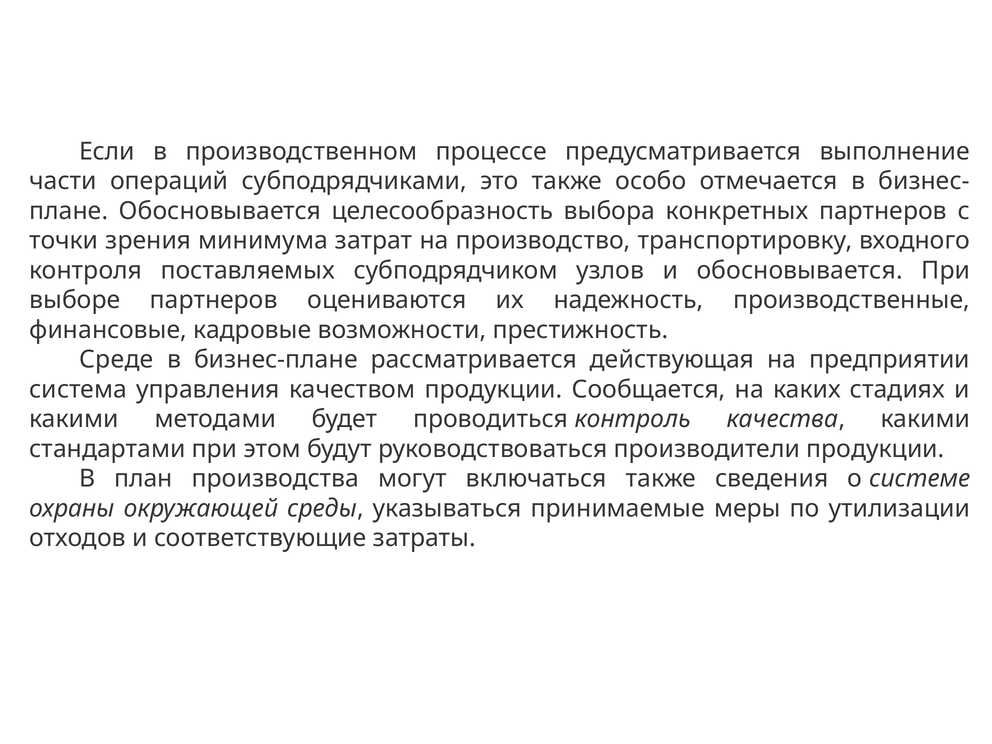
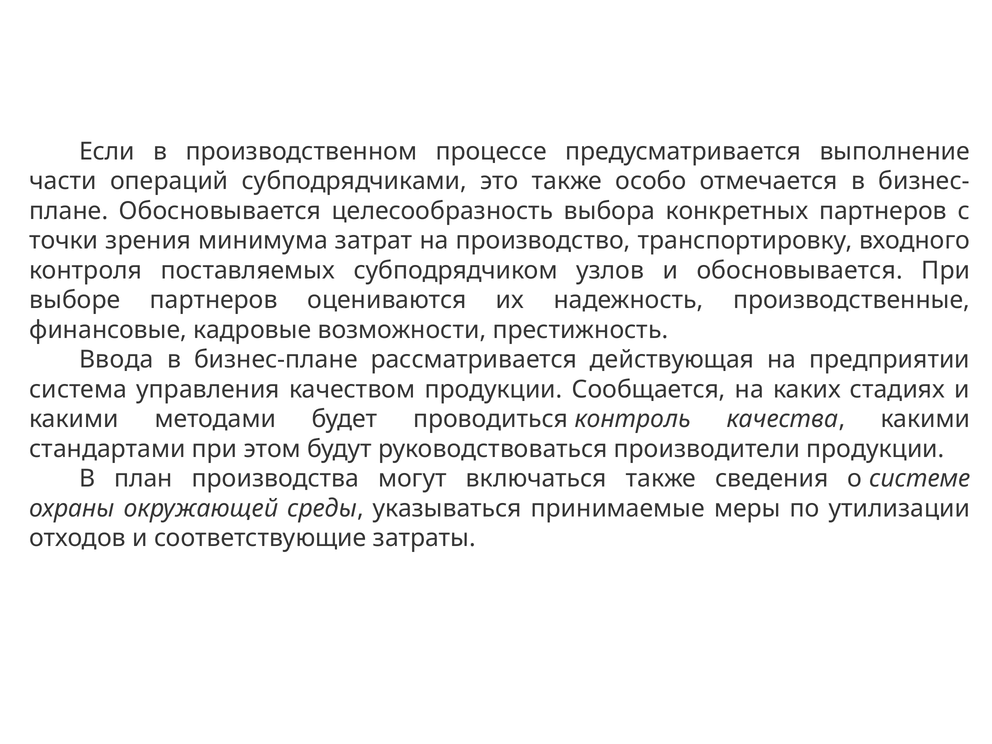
Среде: Среде -> Ввода
